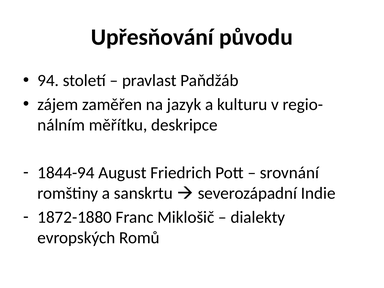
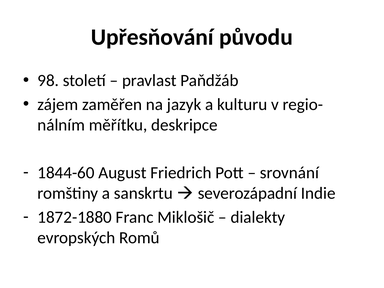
94: 94 -> 98
1844-94: 1844-94 -> 1844-60
